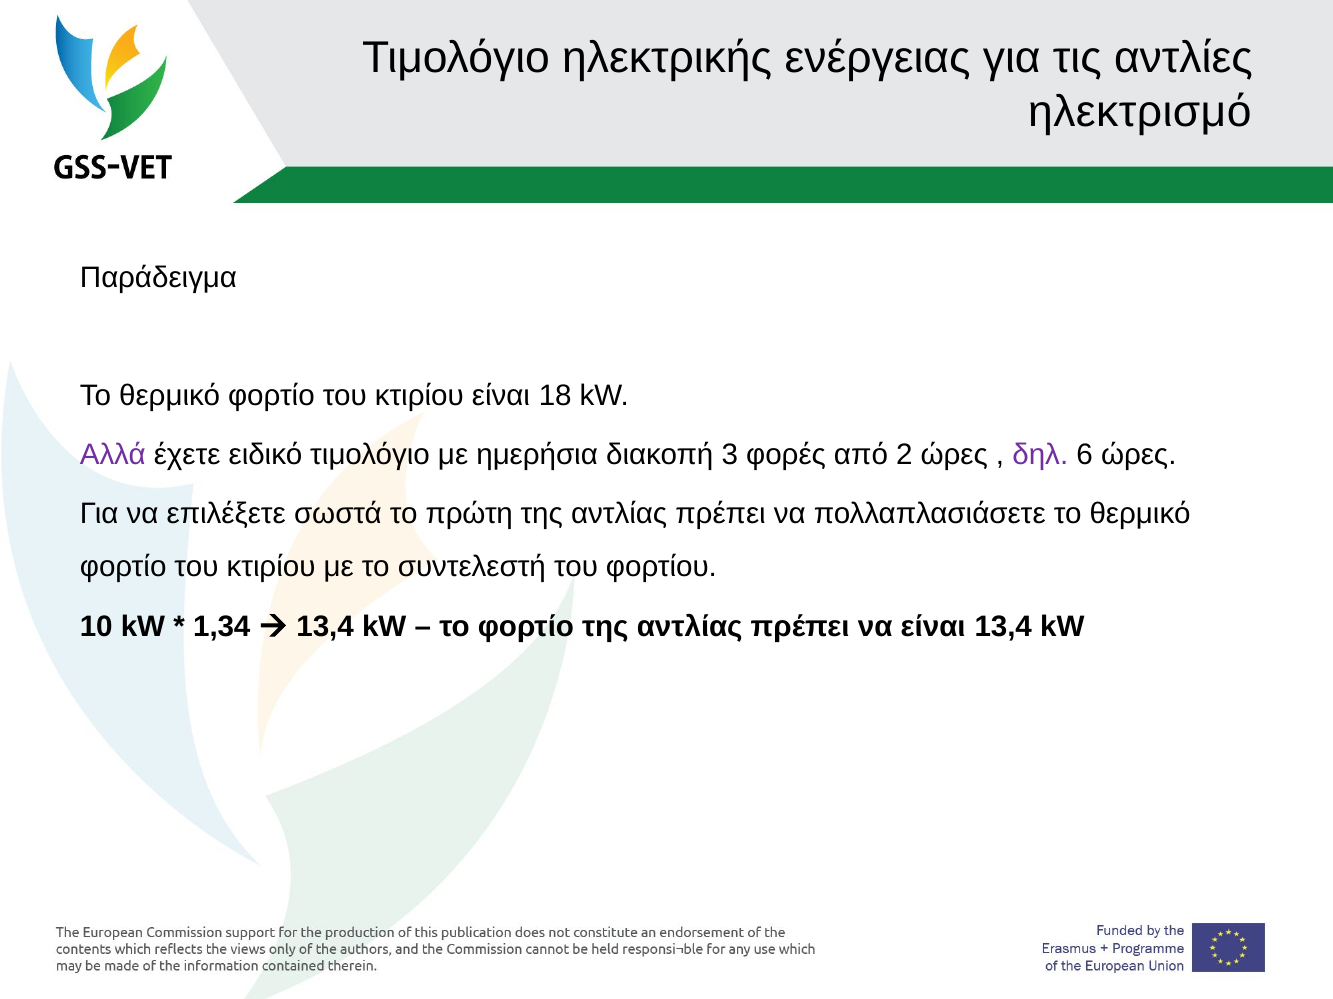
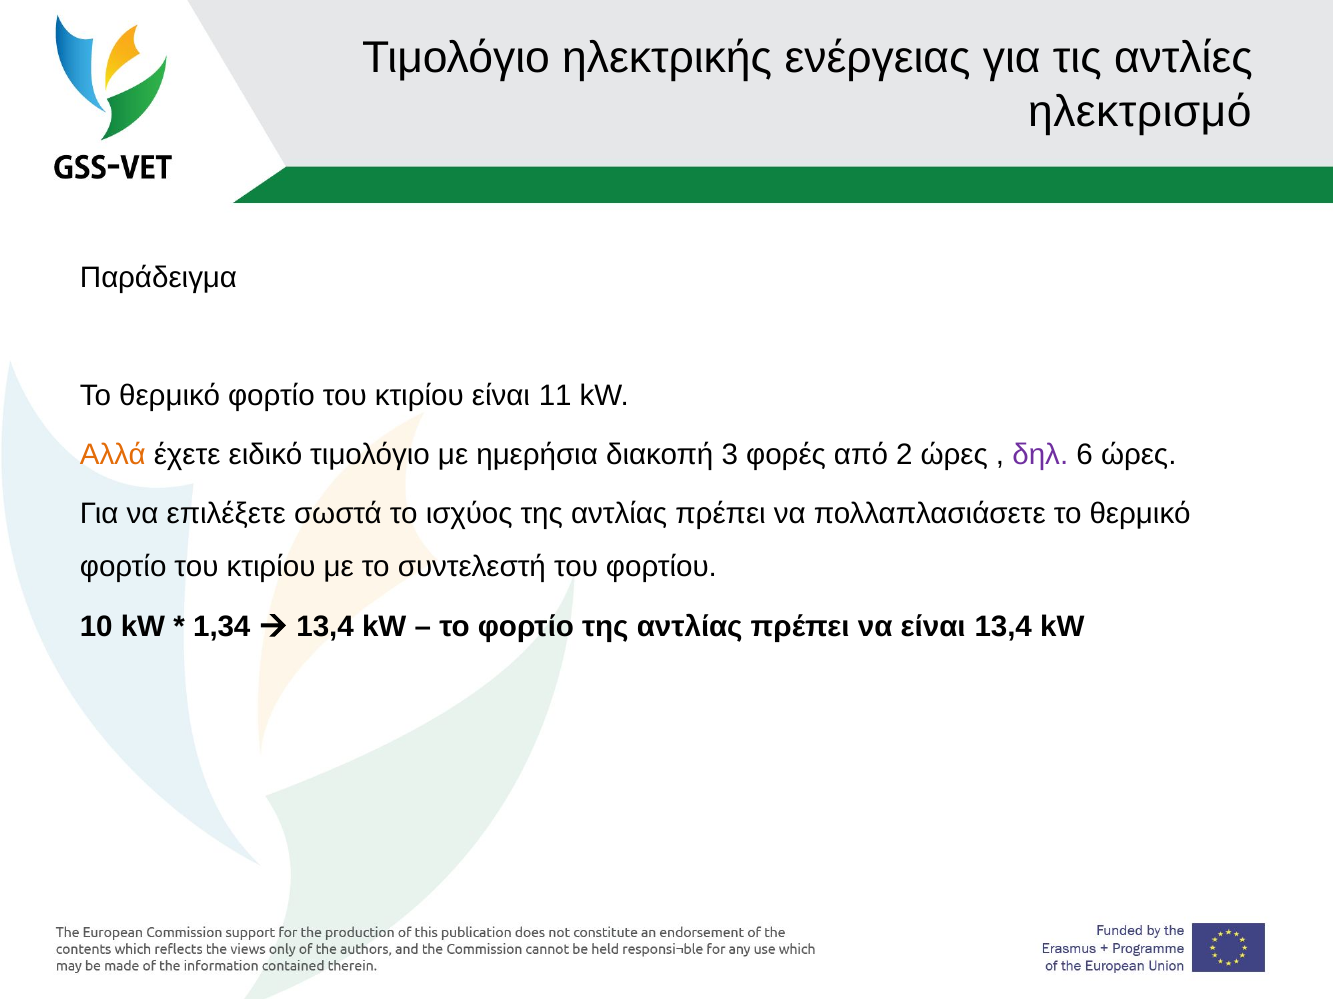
18: 18 -> 11
Αλλά colour: purple -> orange
πρώτη: πρώτη -> ισχύος
